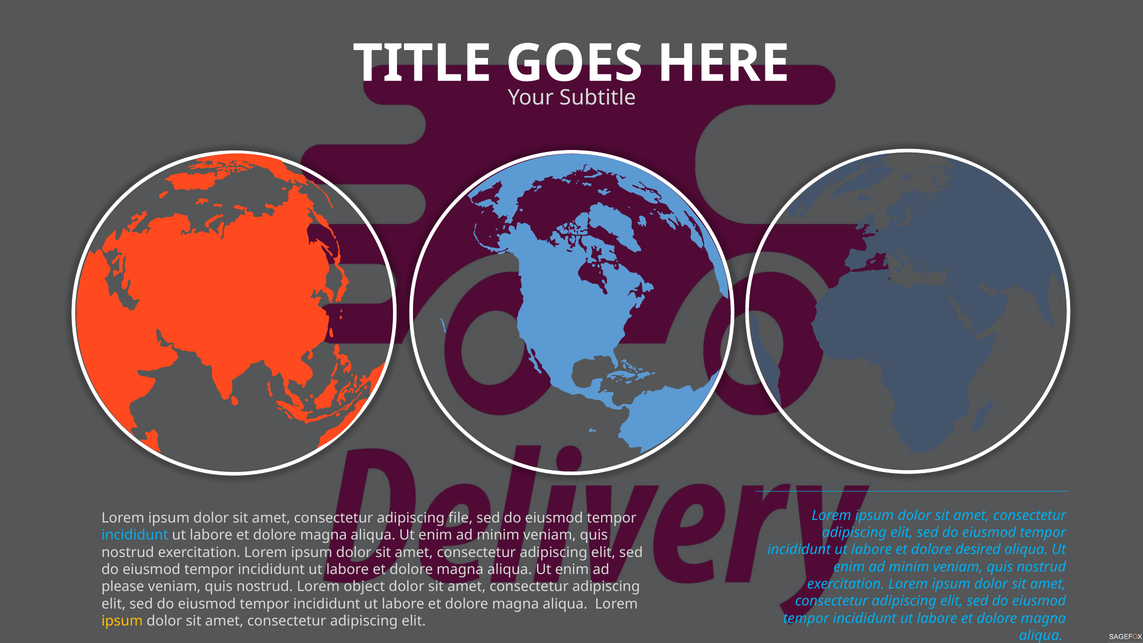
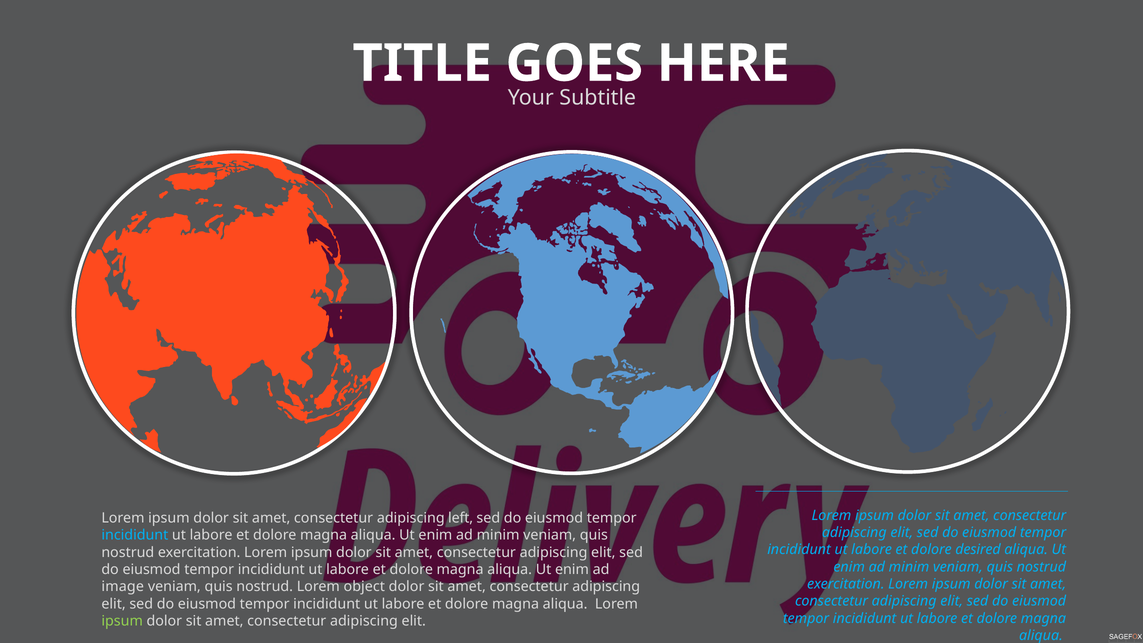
file: file -> left
please: please -> image
ipsum at (122, 621) colour: yellow -> light green
